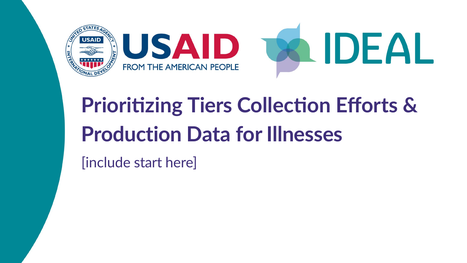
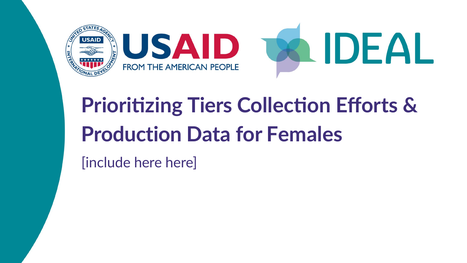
Illnesses: Illnesses -> Females
include start: start -> here
